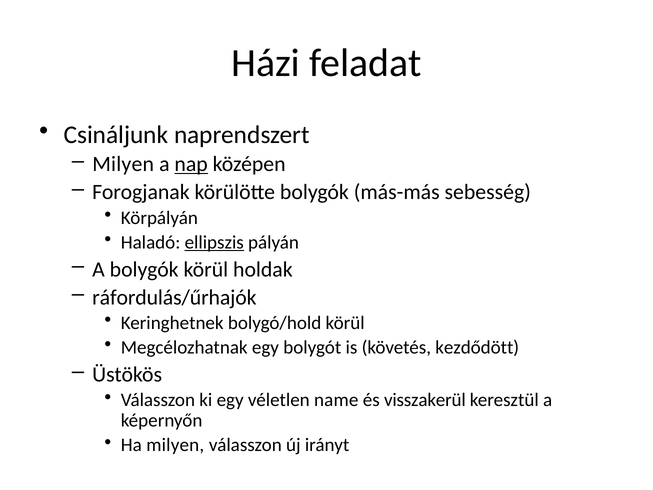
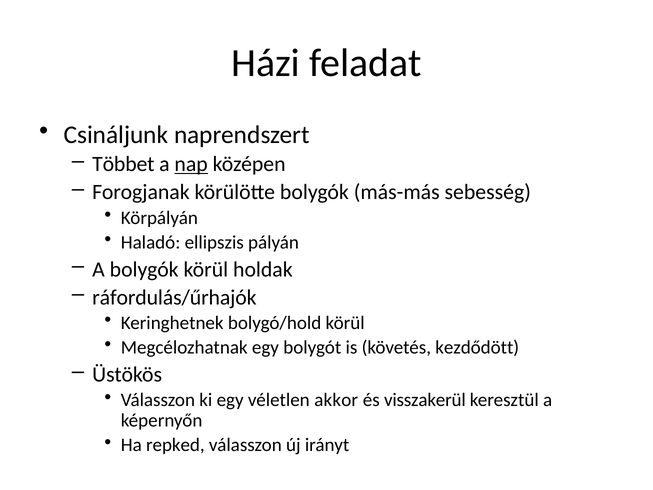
Milyen at (123, 164): Milyen -> Többet
ellipszis underline: present -> none
name: name -> akkor
Ha milyen: milyen -> repked
